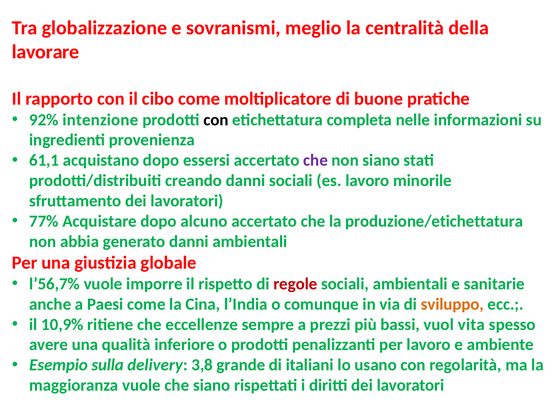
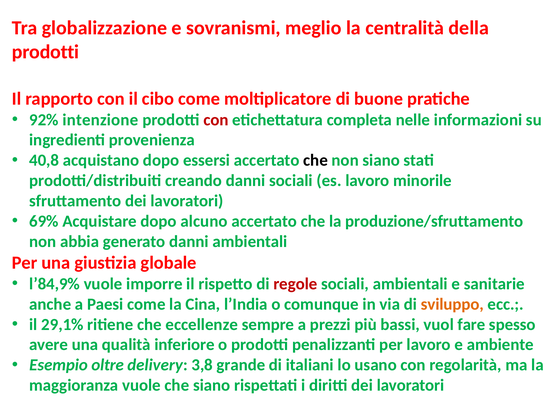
lavorare at (45, 52): lavorare -> prodotti
con at (216, 120) colour: black -> red
61,1: 61,1 -> 40,8
che at (316, 160) colour: purple -> black
77%: 77% -> 69%
produzione/etichettatura: produzione/etichettatura -> produzione/sfruttamento
l’56,7%: l’56,7% -> l’84,9%
10,9%: 10,9% -> 29,1%
vita: vita -> fare
sulla: sulla -> oltre
